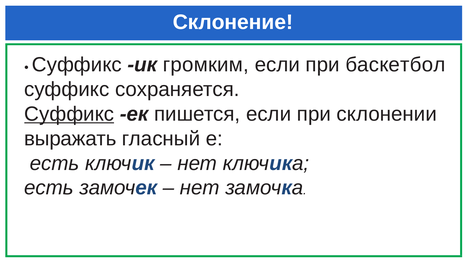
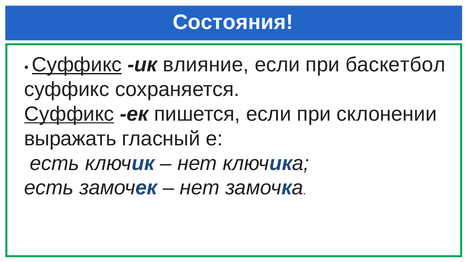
Склонение: Склонение -> Состояния
Суффикс at (77, 65) underline: none -> present
громким: громким -> влияние
